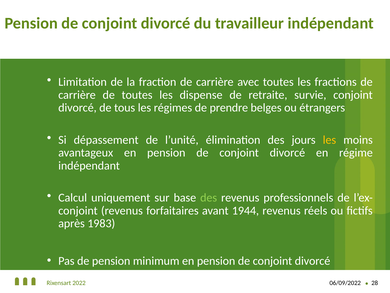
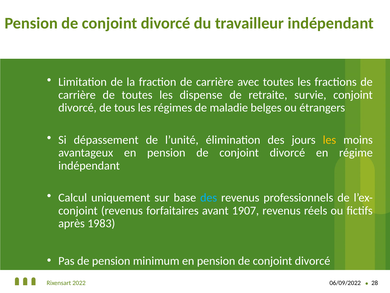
prendre: prendre -> maladie
des at (209, 197) colour: light green -> light blue
1944: 1944 -> 1907
